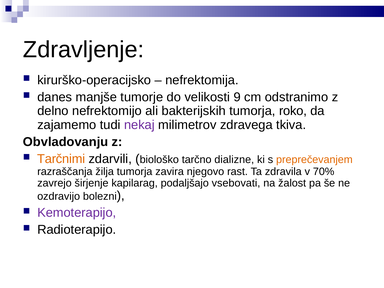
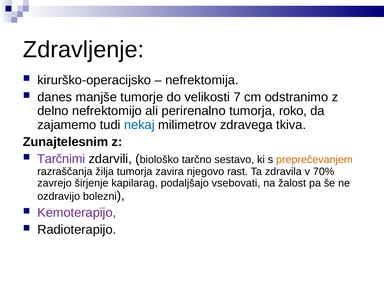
9: 9 -> 7
bakterijskih: bakterijskih -> perirenalno
nekaj colour: purple -> blue
Obvladovanju: Obvladovanju -> Zunajtelesnim
Tarčnimi colour: orange -> purple
dializne: dializne -> sestavo
